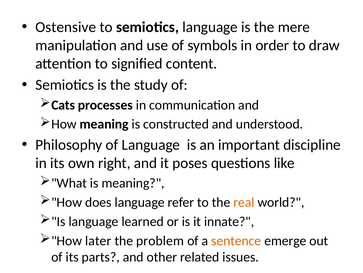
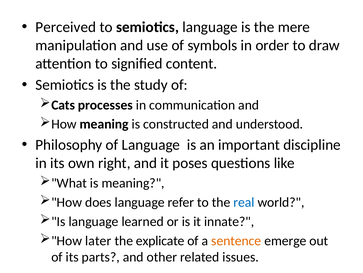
Ostensive: Ostensive -> Perceived
real colour: orange -> blue
problem: problem -> explicate
